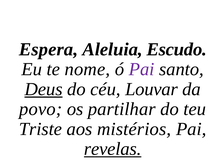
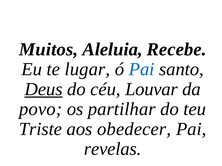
Espera: Espera -> Muitos
Escudo: Escudo -> Recebe
nome: nome -> lugar
Pai at (142, 69) colour: purple -> blue
mistérios: mistérios -> obedecer
revelas underline: present -> none
